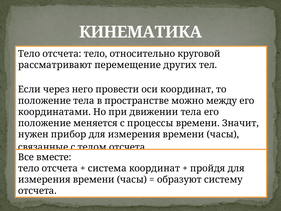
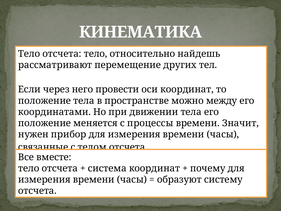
круговой: круговой -> найдешь
пройдя: пройдя -> почему
